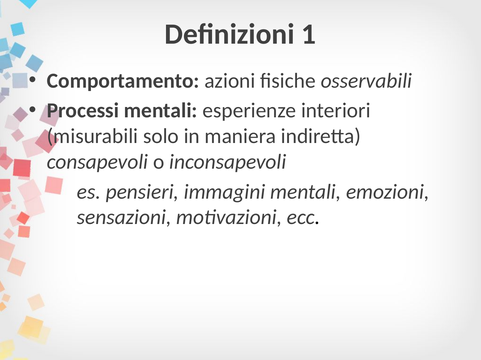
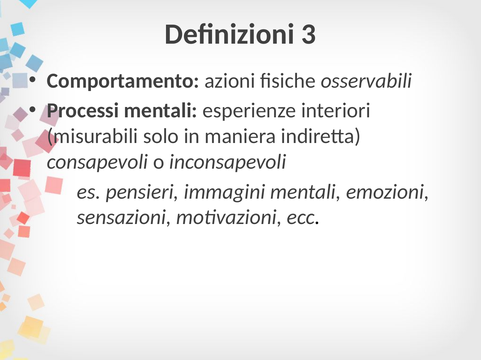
1: 1 -> 3
